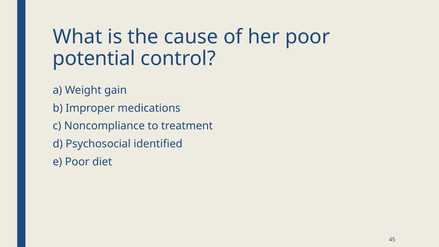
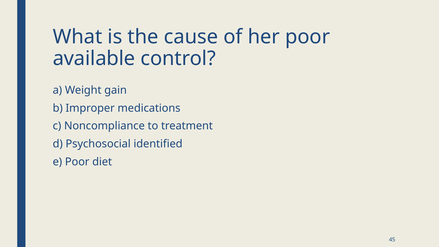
potential: potential -> available
